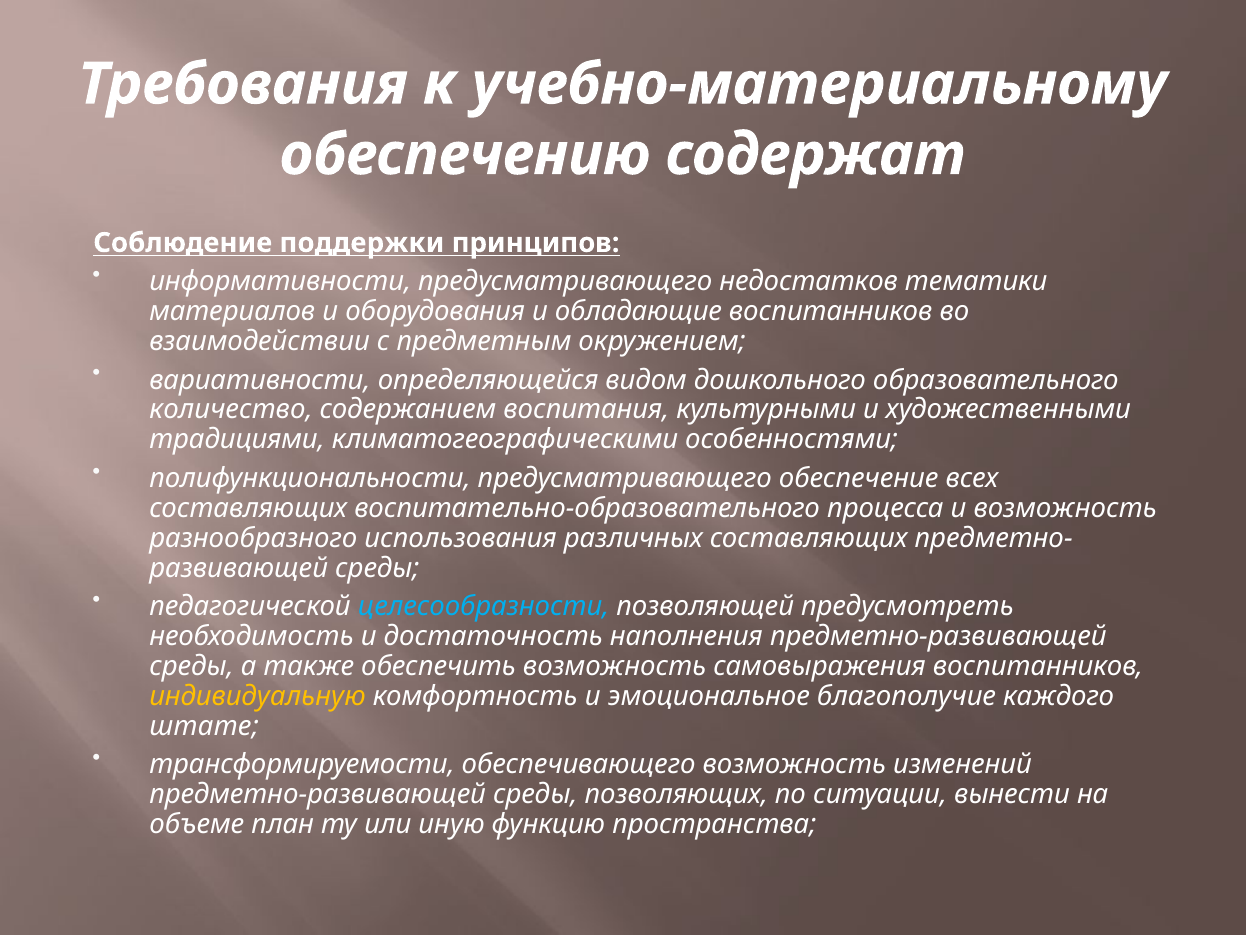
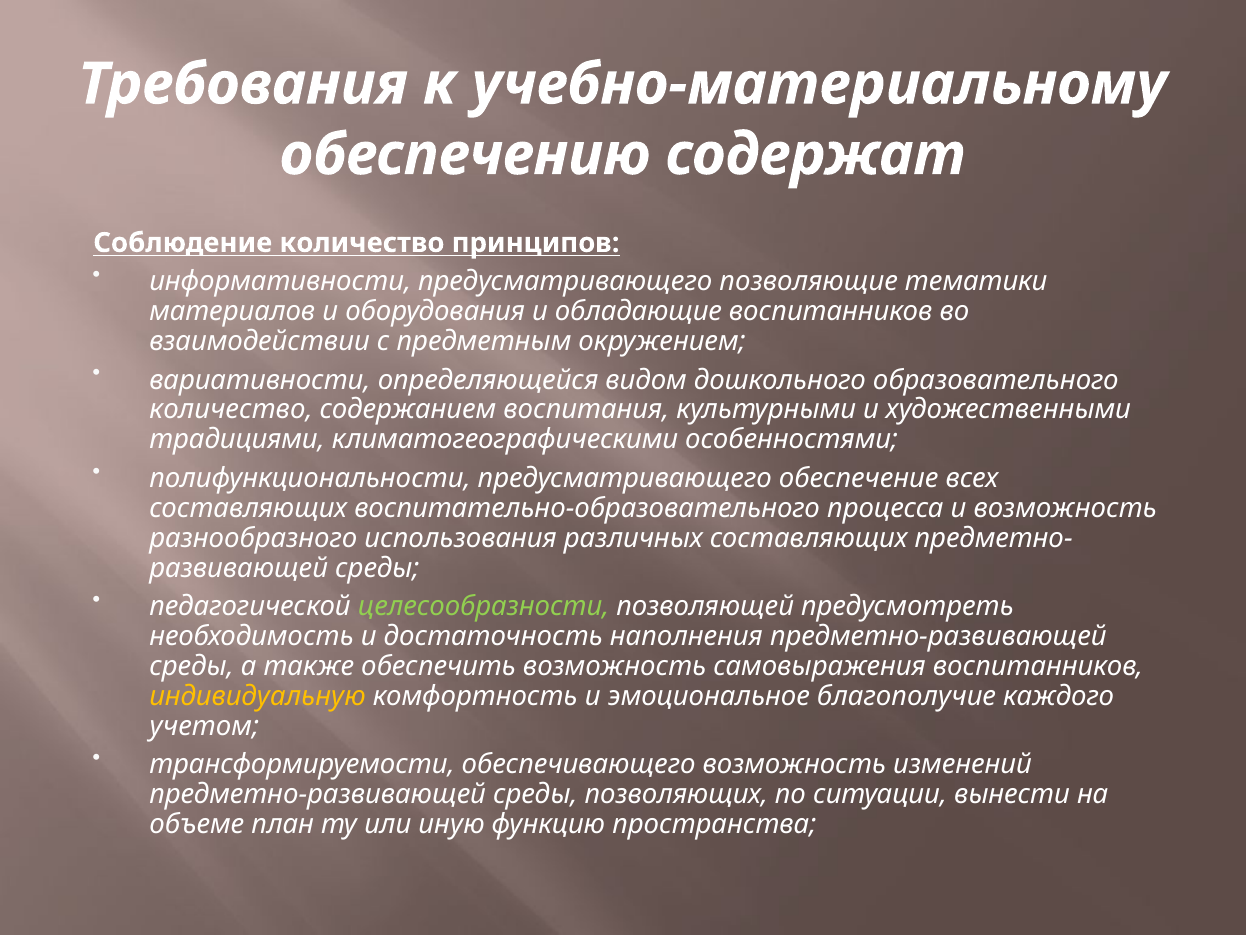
Соблюдение поддержки: поддержки -> количество
недостатков: недостатков -> позволяющие
целесообразности colour: light blue -> light green
штате: штате -> учетом
